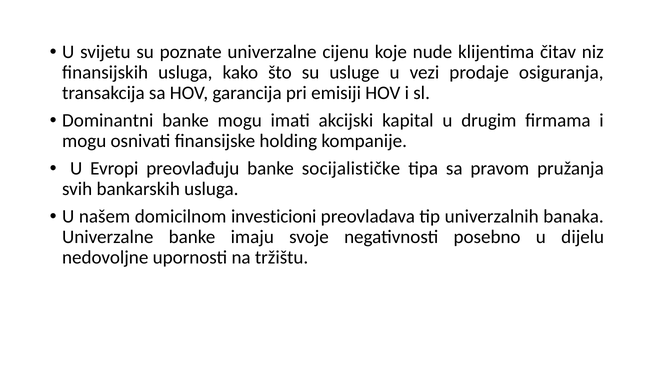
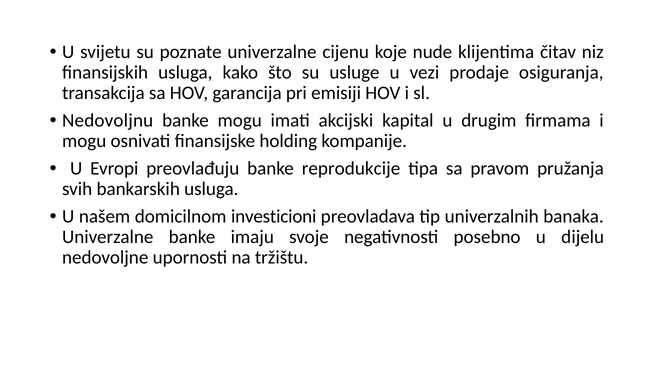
Dominantni: Dominantni -> Nedovoljnu
socijalističke: socijalističke -> reprodukcije
